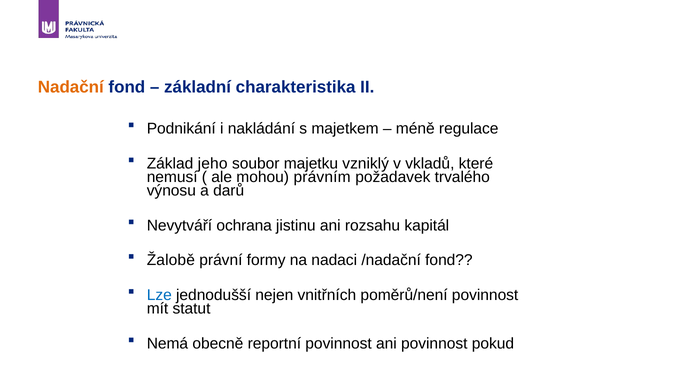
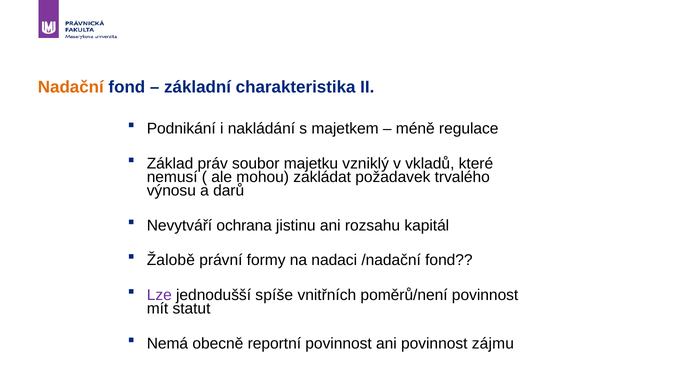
jeho: jeho -> práv
právním: právním -> zakládat
Lze colour: blue -> purple
nejen: nejen -> spíše
pokud: pokud -> zájmu
